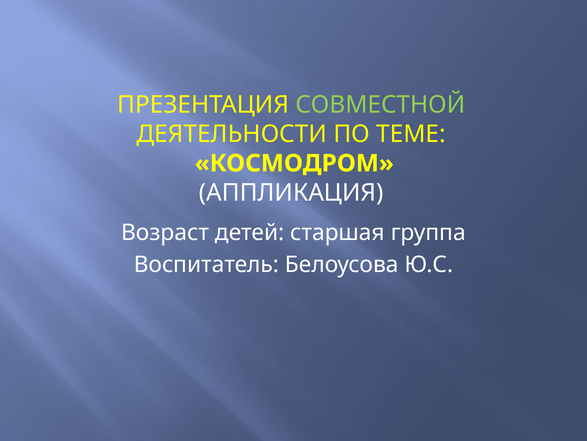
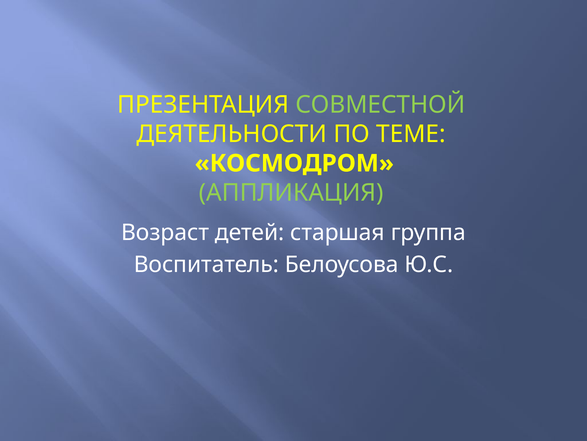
АППЛИКАЦИЯ colour: white -> light green
